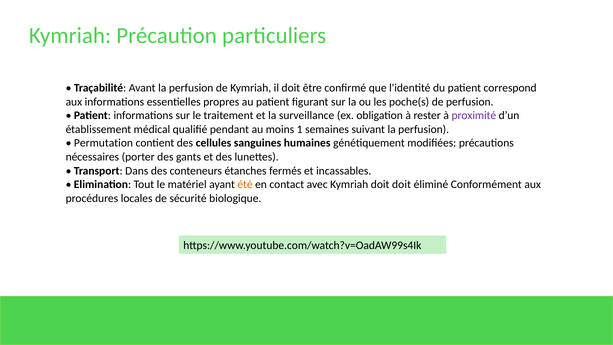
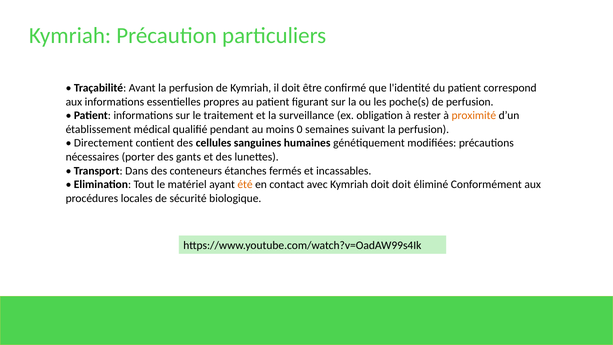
proximité colour: purple -> orange
1: 1 -> 0
Permutation: Permutation -> Directement
